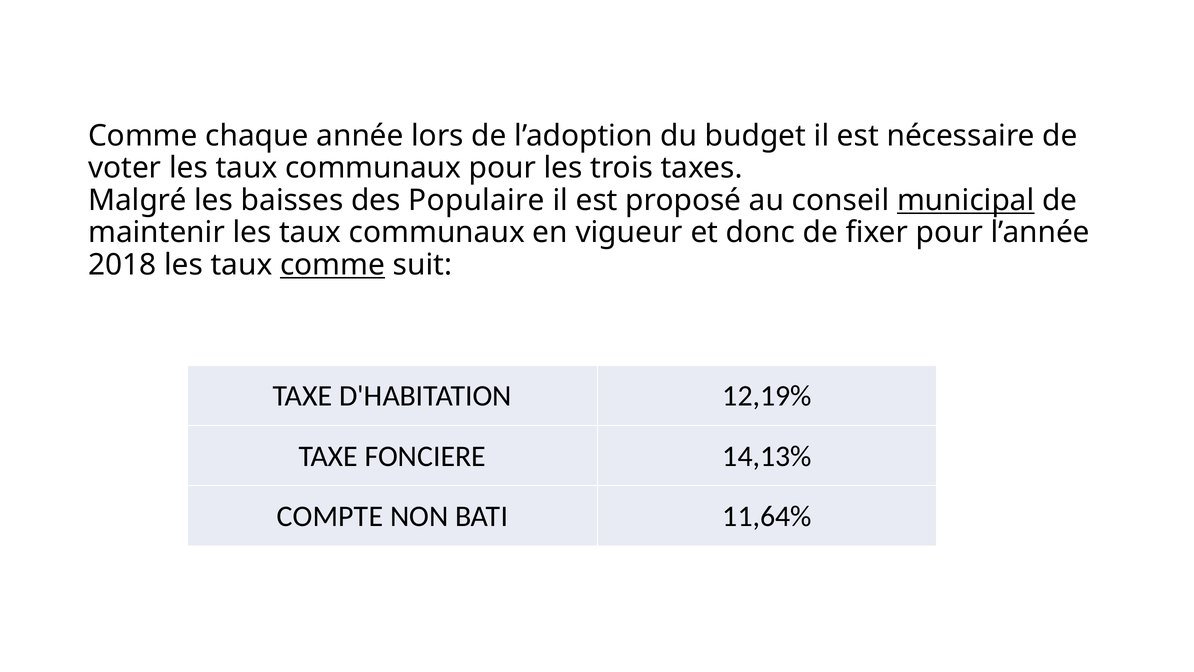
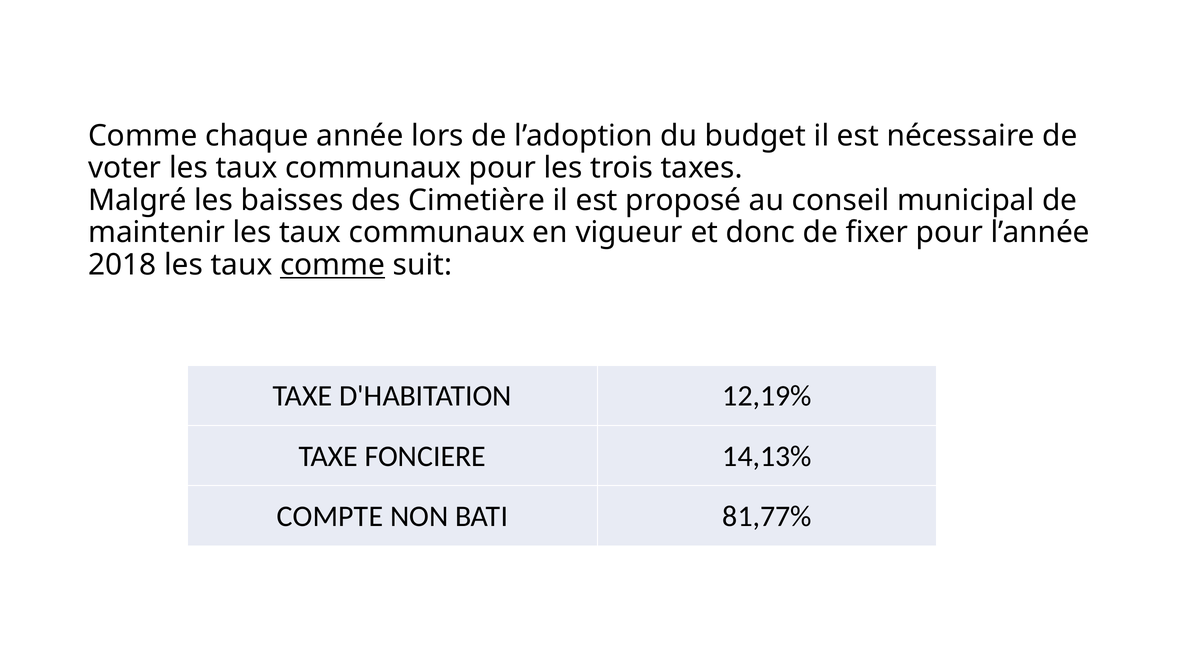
Populaire: Populaire -> Cimetière
municipal underline: present -> none
11,64%: 11,64% -> 81,77%
